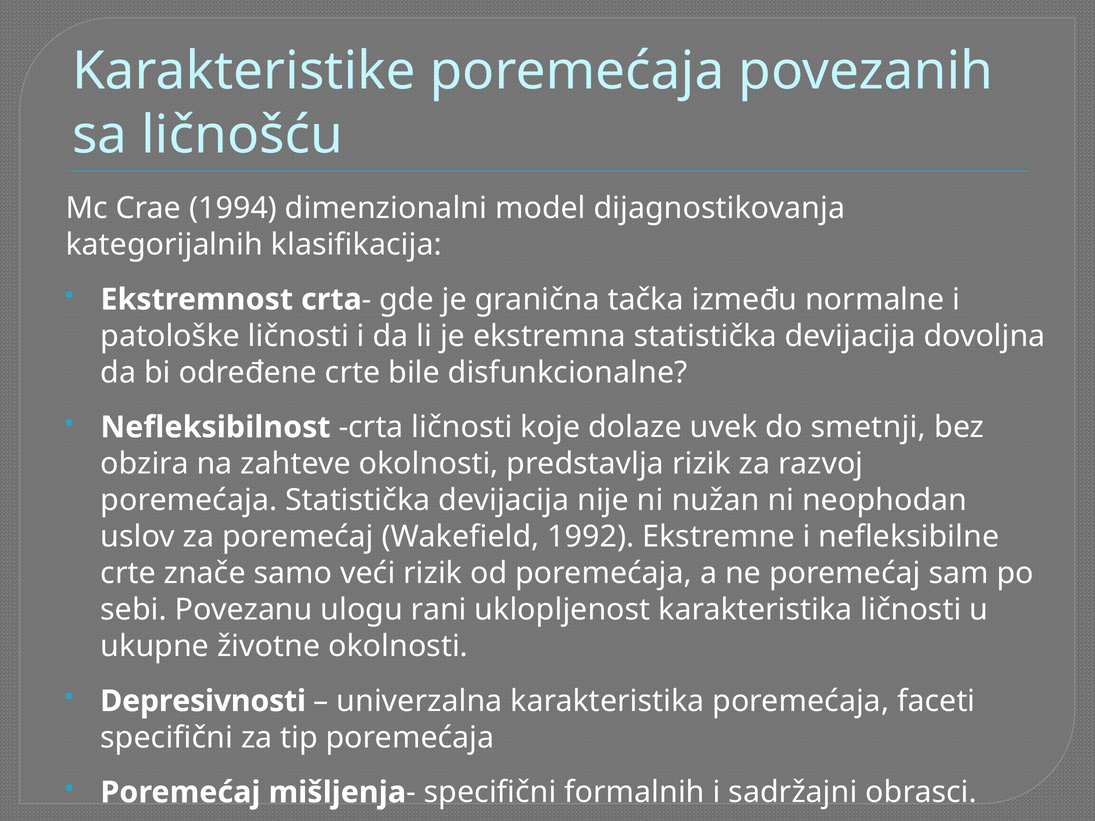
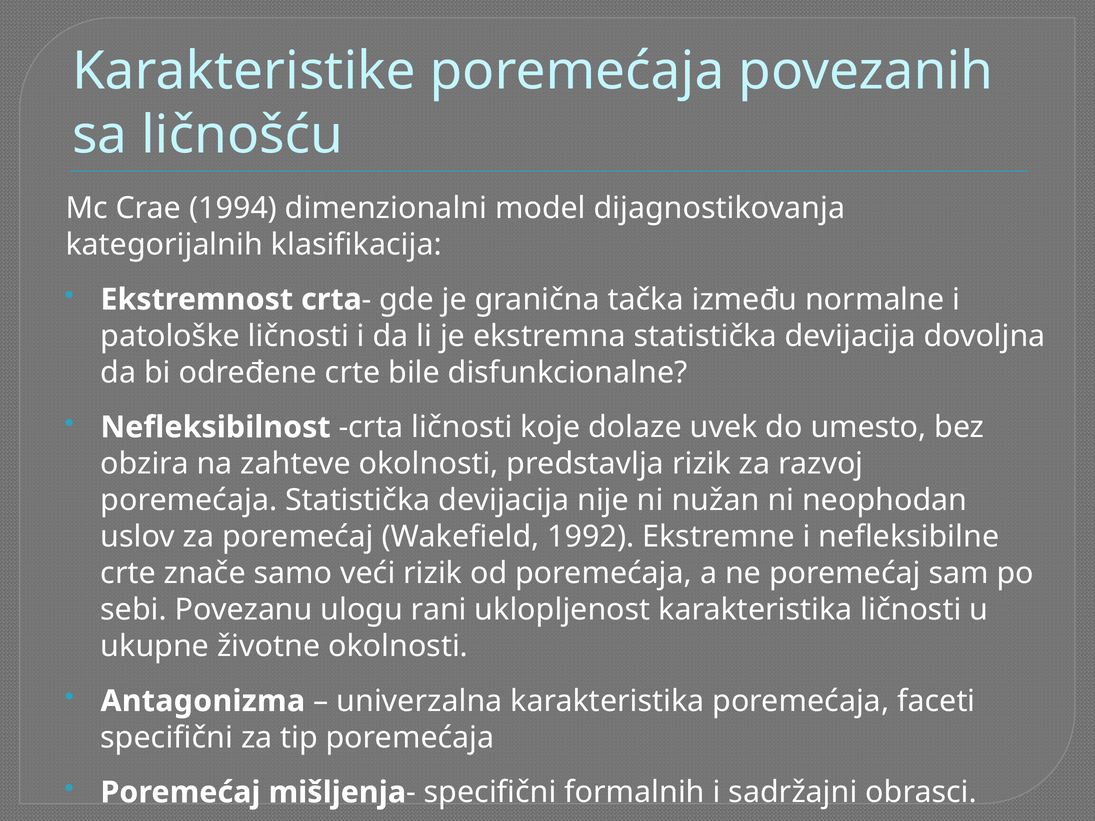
smetnji: smetnji -> umesto
Depresivnosti: Depresivnosti -> Antagonizma
